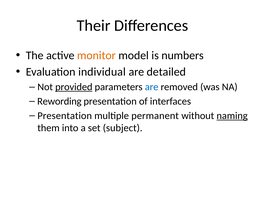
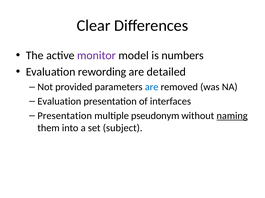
Their: Their -> Clear
monitor colour: orange -> purple
individual: individual -> rewording
provided underline: present -> none
Rewording at (59, 102): Rewording -> Evaluation
permanent: permanent -> pseudonym
